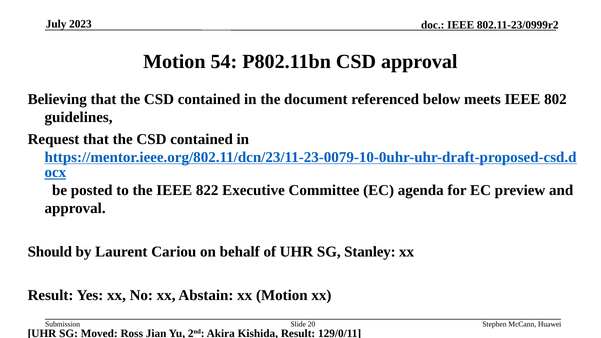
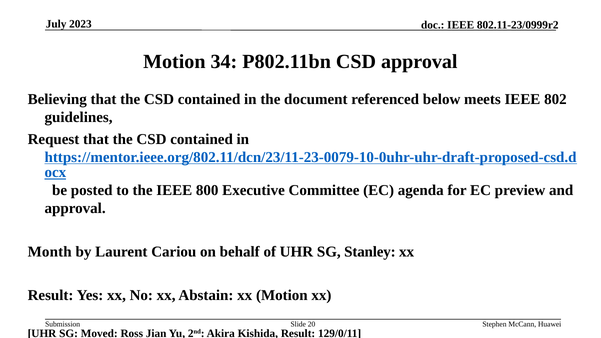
54: 54 -> 34
822: 822 -> 800
Should: Should -> Month
